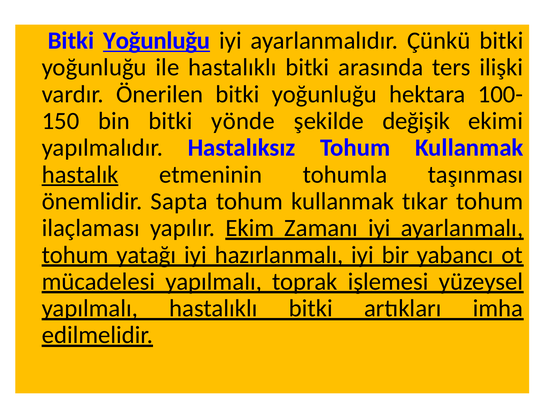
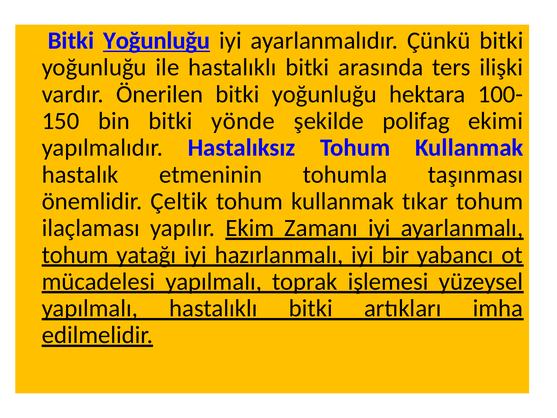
değişik: değişik -> polifag
hastalık underline: present -> none
Sapta: Sapta -> Çeltik
